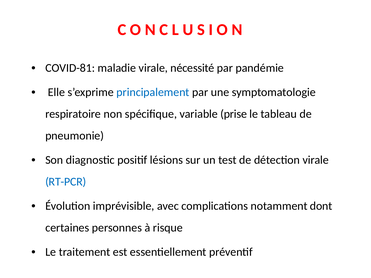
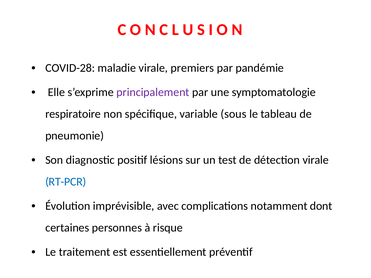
COVID-81: COVID-81 -> COVID-28
nécessité: nécessité -> premiers
principalement colour: blue -> purple
prise: prise -> sous
